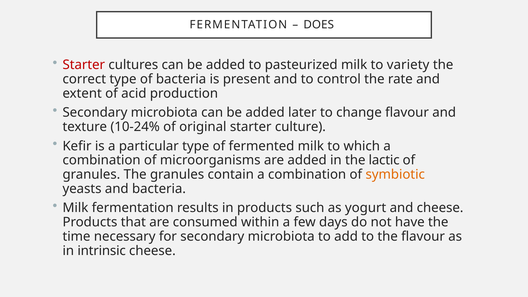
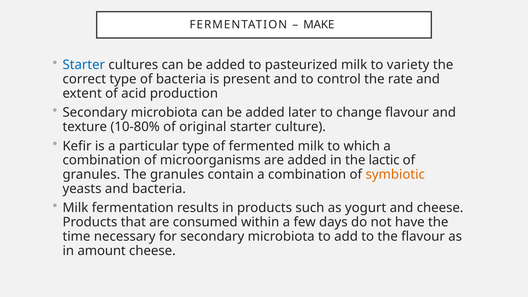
DOES: DOES -> MAKE
Starter at (84, 65) colour: red -> blue
10-24%: 10-24% -> 10-80%
intrinsic: intrinsic -> amount
